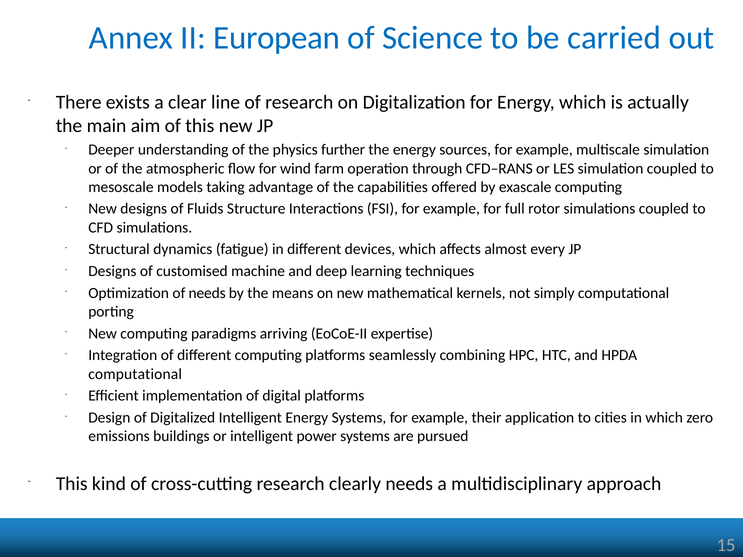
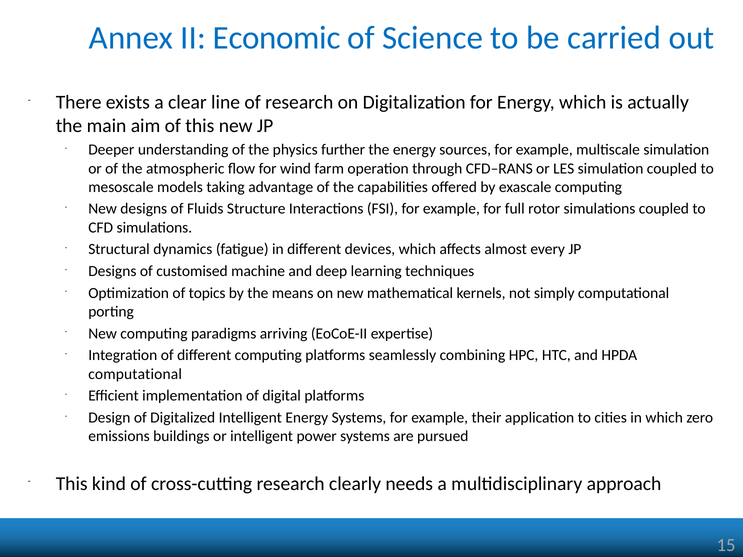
European: European -> Economic
of needs: needs -> topics
